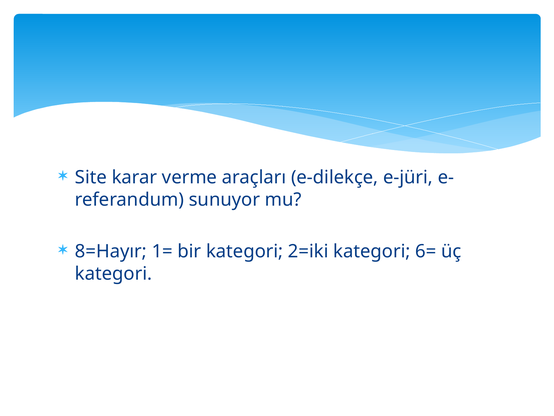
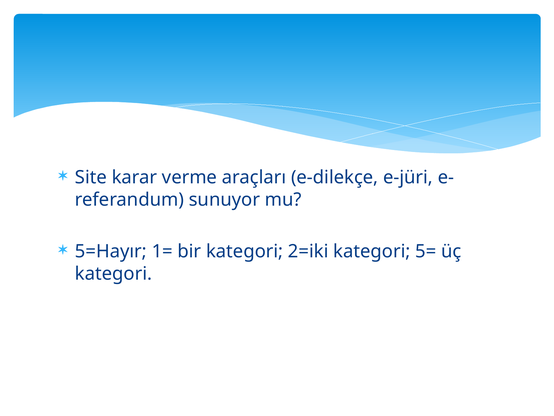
8=Hayır: 8=Hayır -> 5=Hayır
6=: 6= -> 5=
